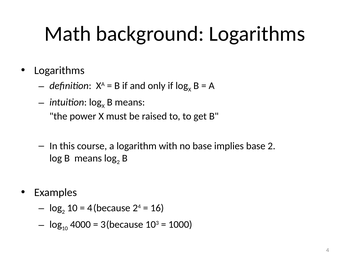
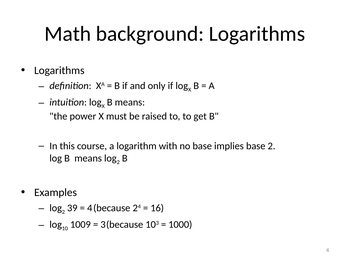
2 10: 10 -> 39
4000: 4000 -> 1009
